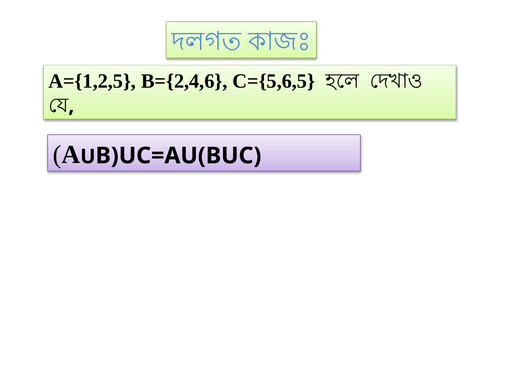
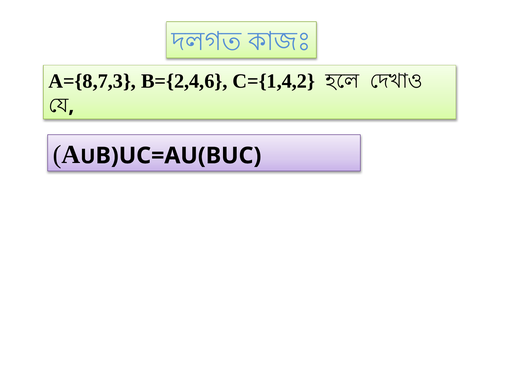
A={1,2,5: A={1,2,5 -> A={8,7,3
C={5,6,5: C={5,6,5 -> C={1,4,2
